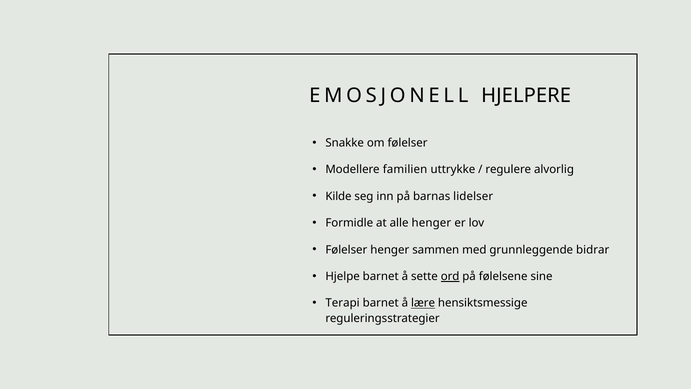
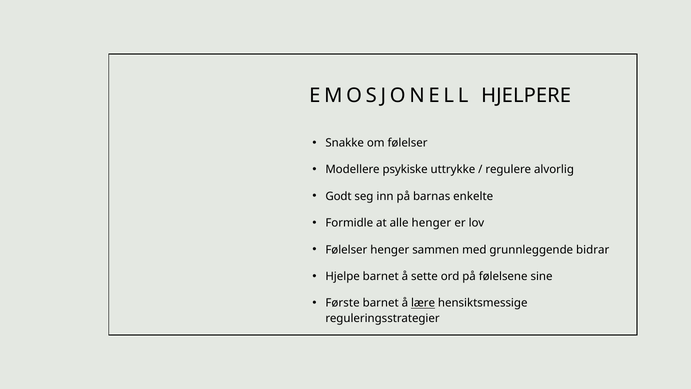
familien: familien -> psykiske
Kilde: Kilde -> Godt
lidelser: lidelser -> enkelte
ord underline: present -> none
Terapi: Terapi -> Første
